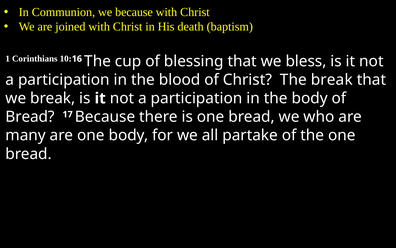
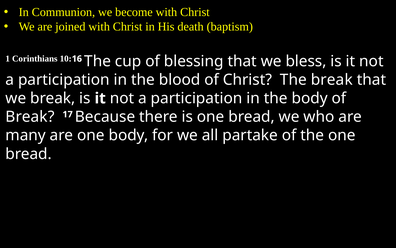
we because: because -> become
Bread at (30, 117): Bread -> Break
